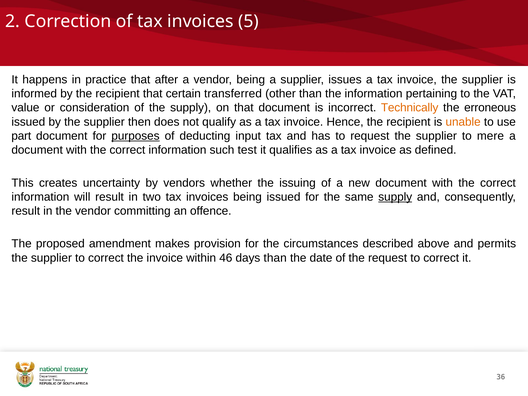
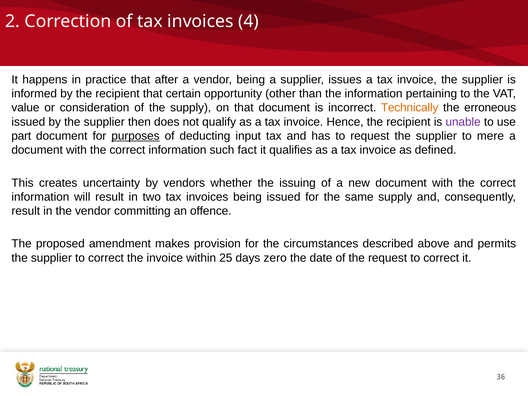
5: 5 -> 4
transferred: transferred -> opportunity
unable colour: orange -> purple
test: test -> fact
supply at (395, 197) underline: present -> none
46: 46 -> 25
days than: than -> zero
